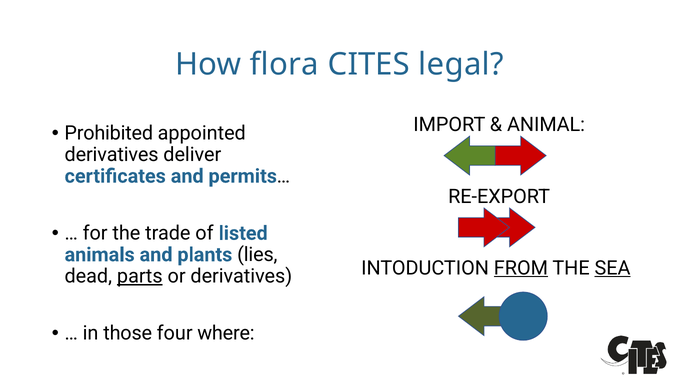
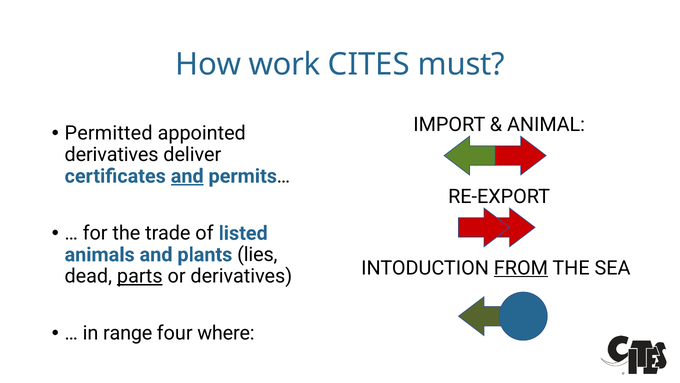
flora: flora -> work
legal: legal -> must
Prohibited: Prohibited -> Permitted
and at (187, 176) underline: none -> present
SEA underline: present -> none
those: those -> range
